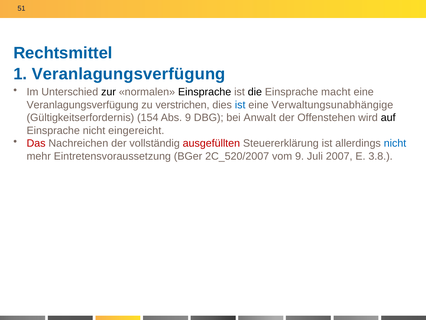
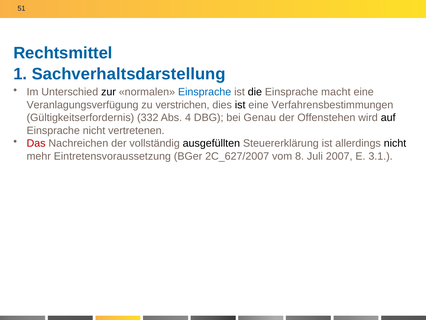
1 Veranlagungsverfügung: Veranlagungsverfügung -> Sachverhaltsdarstellung
Einsprache at (205, 92) colour: black -> blue
ist at (240, 105) colour: blue -> black
Verwaltungsunabhängige: Verwaltungsunabhängige -> Verfahrensbestimmungen
154: 154 -> 332
Abs 9: 9 -> 4
Anwalt: Anwalt -> Genau
eingereicht: eingereicht -> vertretenen
ausgefüllten colour: red -> black
nicht at (395, 143) colour: blue -> black
2C_520/2007: 2C_520/2007 -> 2C_627/2007
vom 9: 9 -> 8
3.8: 3.8 -> 3.1
